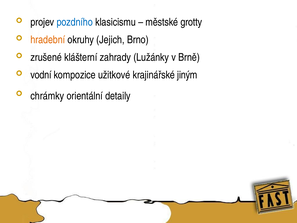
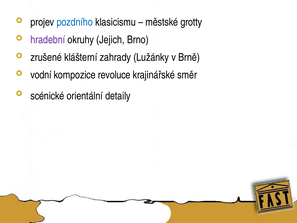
hradební colour: orange -> purple
užitkové: užitkové -> revoluce
jiným: jiným -> směr
chrámky: chrámky -> scénické
